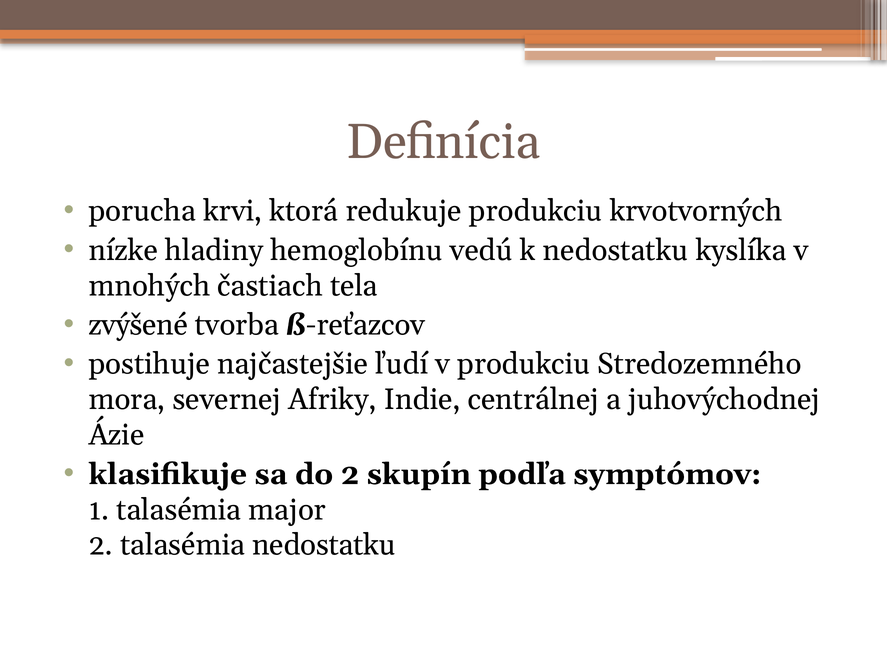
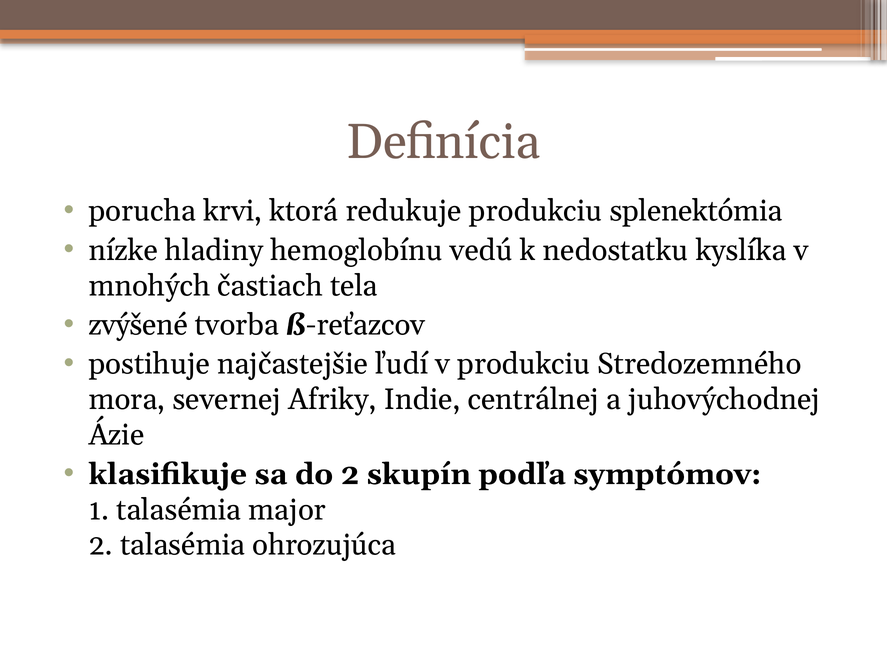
krvotvorných: krvotvorných -> splenektómia
talasémia nedostatku: nedostatku -> ohrozujúca
